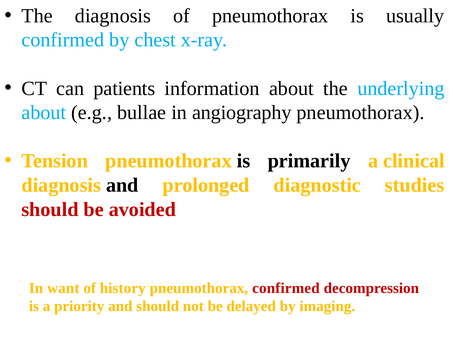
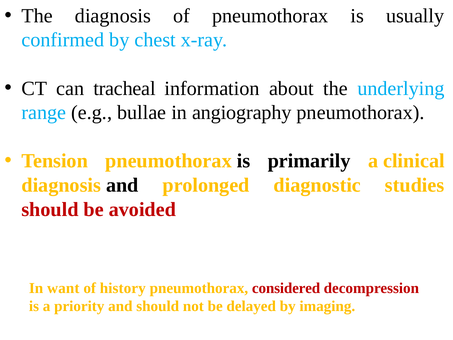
patients: patients -> tracheal
about at (44, 113): about -> range
pneumothorax confirmed: confirmed -> considered
